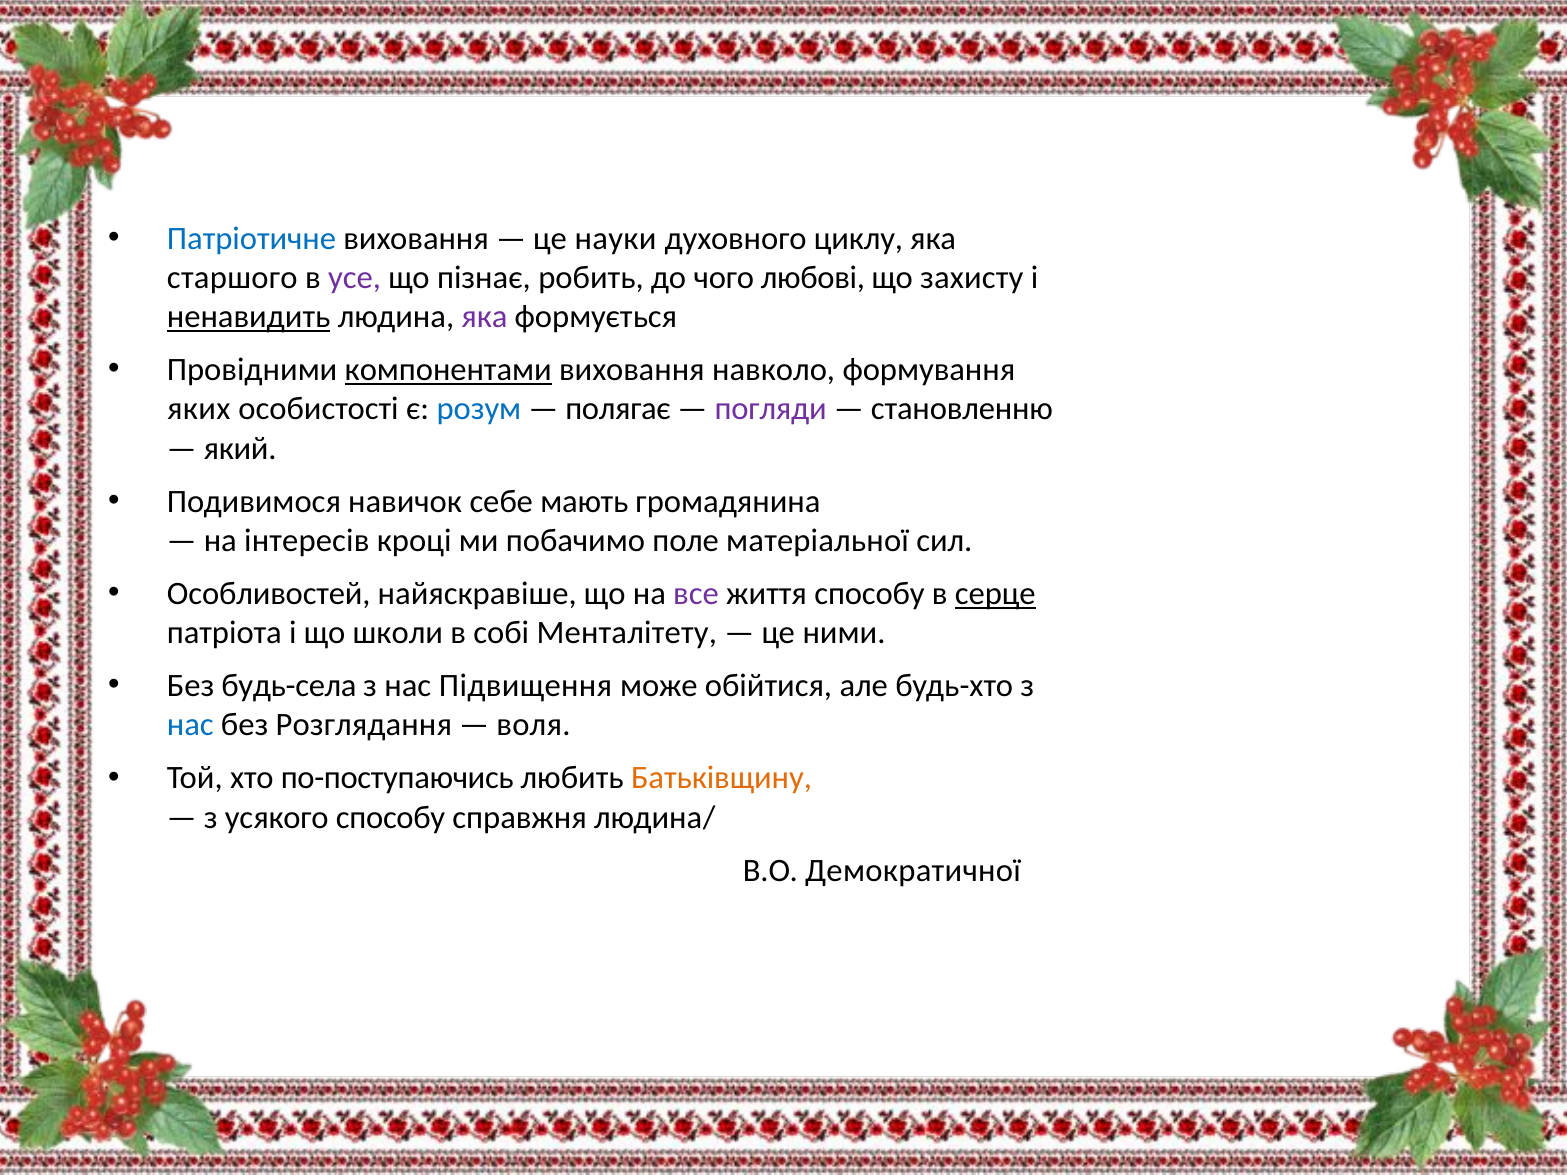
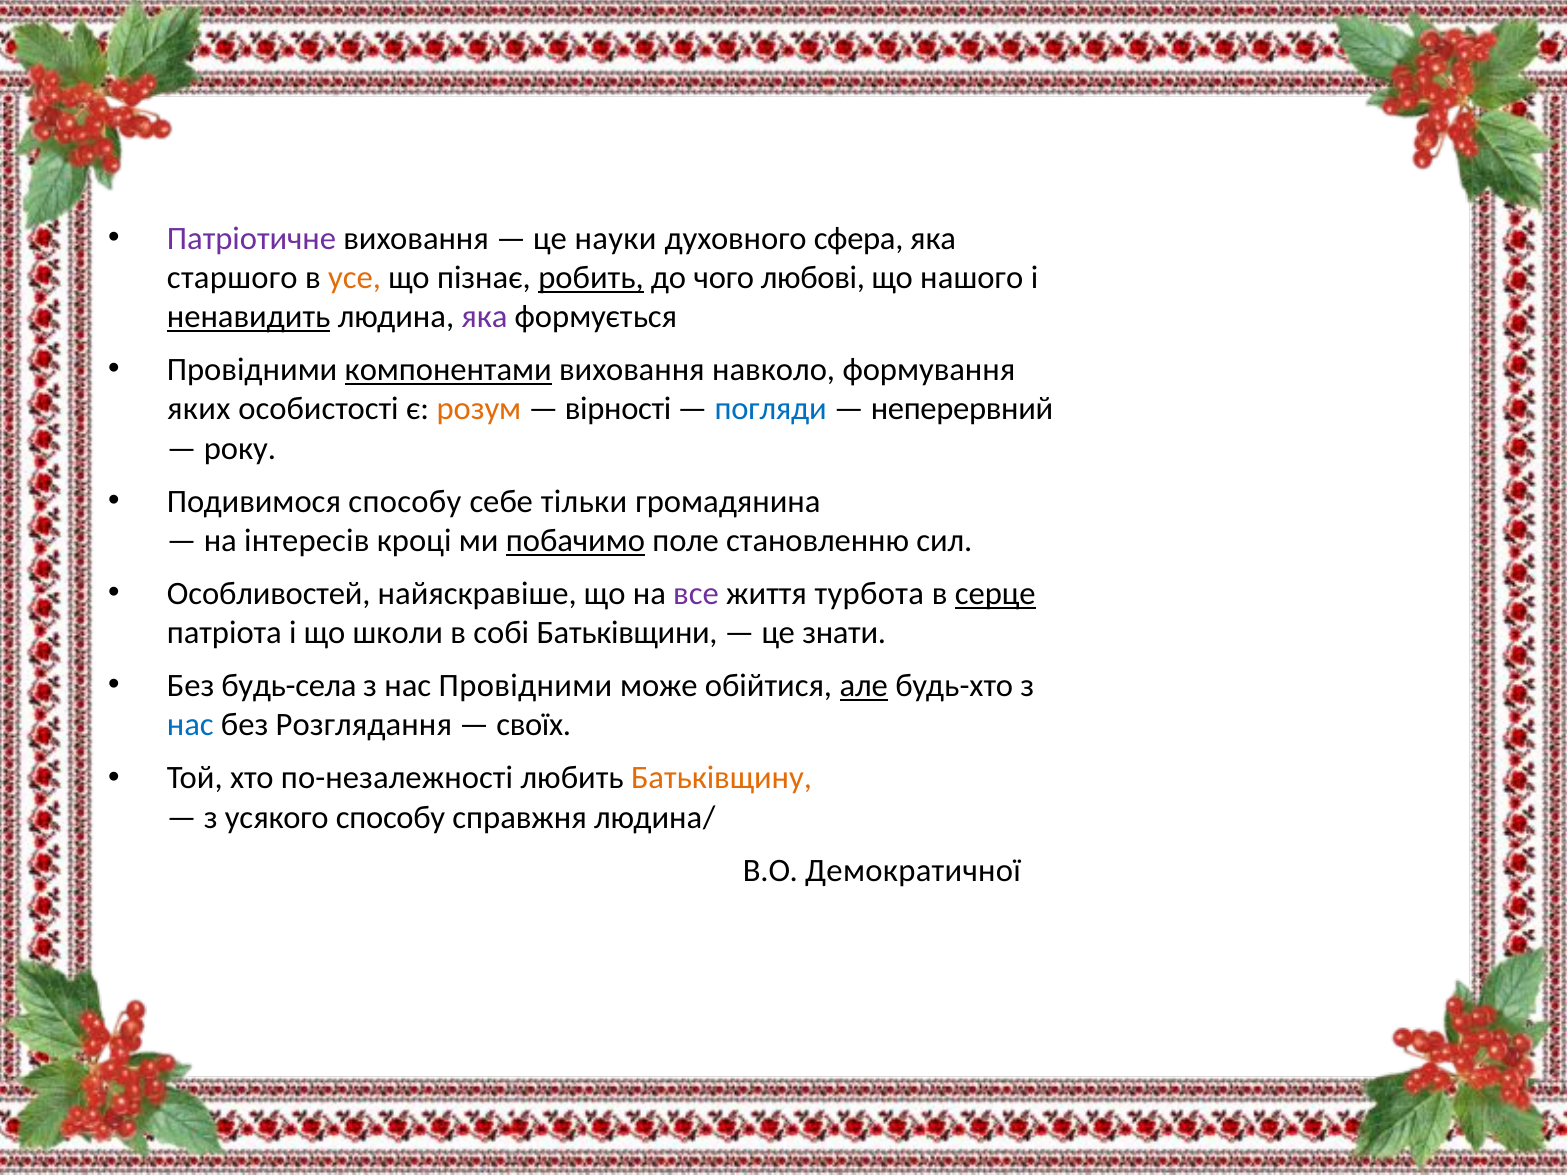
Патріотичне colour: blue -> purple
циклу: циклу -> сфера
усе colour: purple -> orange
робить underline: none -> present
захисту: захисту -> нашого
розум colour: blue -> orange
полягає: полягає -> вірності
погляди colour: purple -> blue
становленню: становленню -> неперервний
який: який -> року
Подивимося навичок: навичок -> способу
мають: мають -> тільки
побачимо underline: none -> present
матеріальної: матеріальної -> становленню
життя способу: способу -> турбота
Менталітету: Менталітету -> Батьківщини
ними: ними -> знати
нас Підвищення: Підвищення -> Провідними
але underline: none -> present
воля: воля -> своїх
по-поступаючись: по-поступаючись -> по-незалежності
